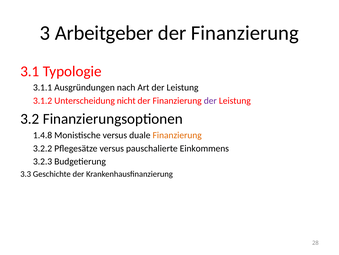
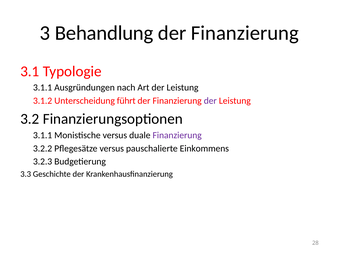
Arbeitgeber: Arbeitgeber -> Behandlung
nicht: nicht -> führt
1.4.8 at (43, 135): 1.4.8 -> 3.1.1
Finanzierung at (177, 135) colour: orange -> purple
